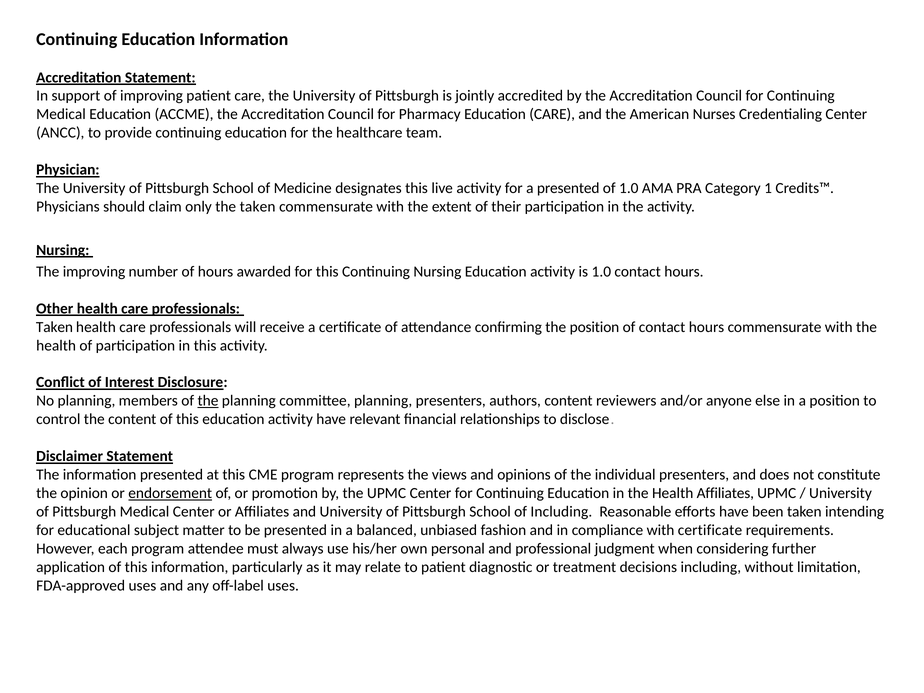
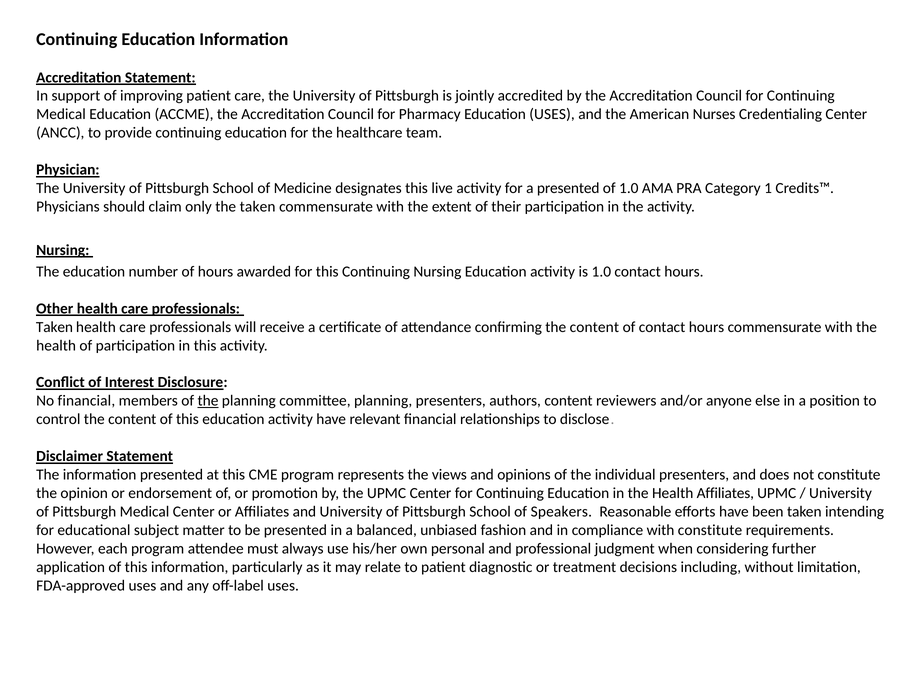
Education CARE: CARE -> USES
The improving: improving -> education
confirming the position: position -> content
No planning: planning -> financial
endorsement underline: present -> none
of Including: Including -> Speakers
with certificate: certificate -> constitute
